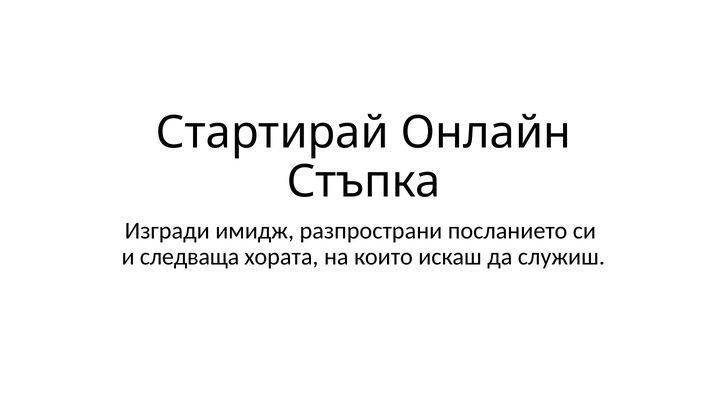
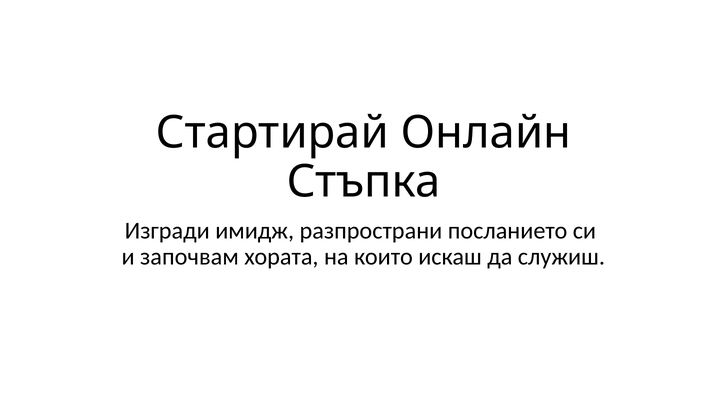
следваща: следваща -> започвам
